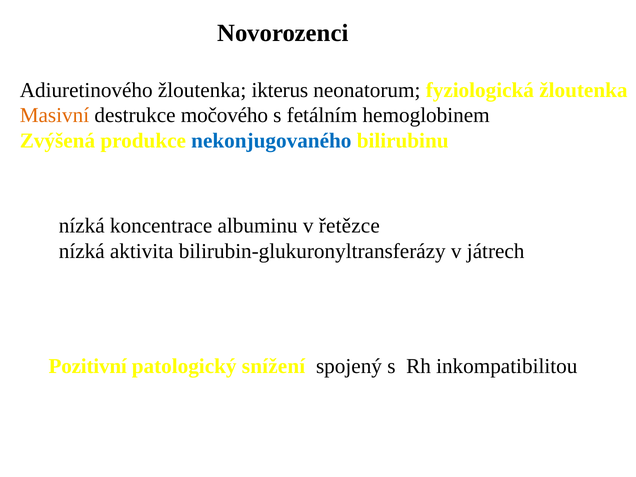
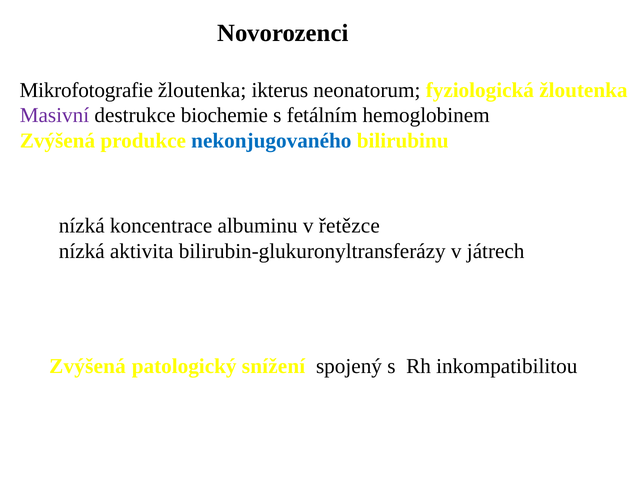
Adiuretinového: Adiuretinového -> Mikrofotografie
Masivní colour: orange -> purple
močového: močového -> biochemie
Pozitivní at (88, 366): Pozitivní -> Zvýšená
